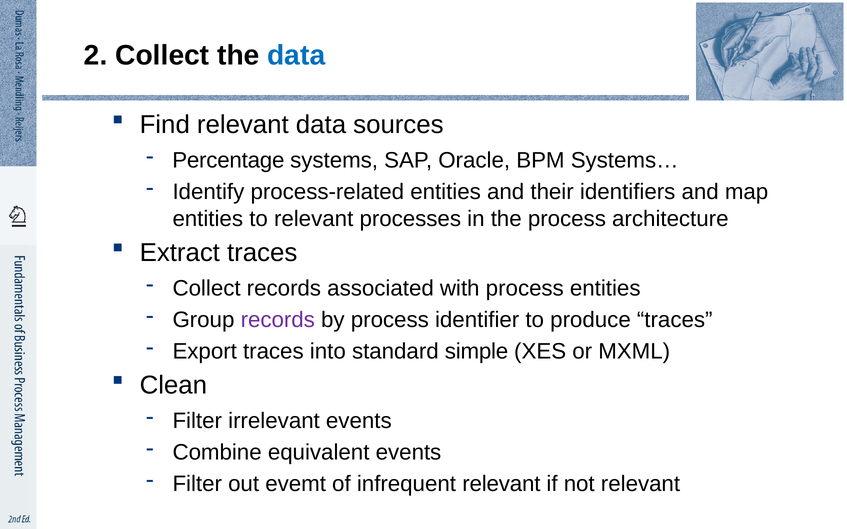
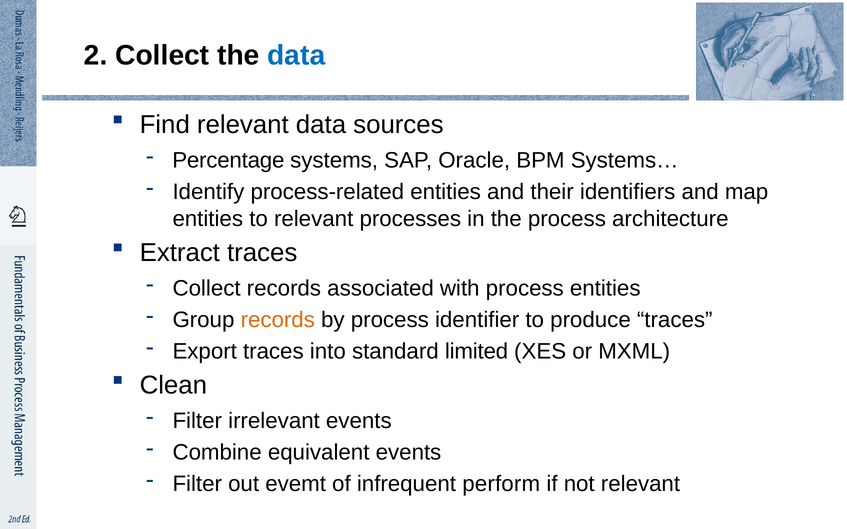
records at (278, 320) colour: purple -> orange
simple: simple -> limited
infrequent relevant: relevant -> perform
